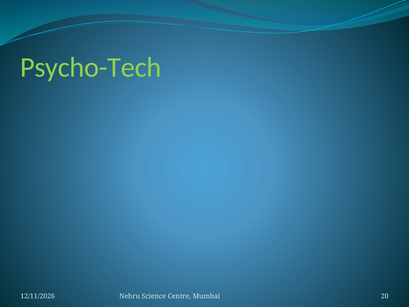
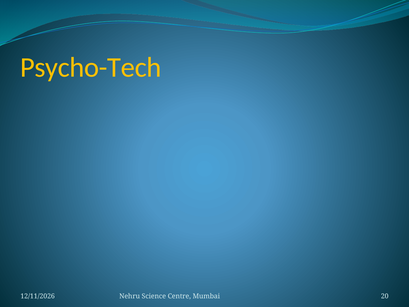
Psycho-Tech colour: light green -> yellow
